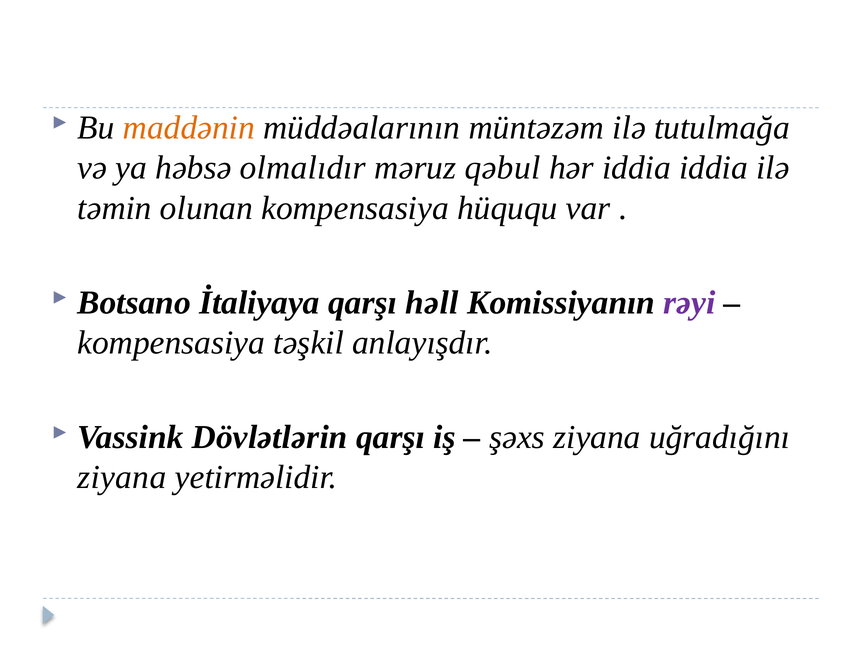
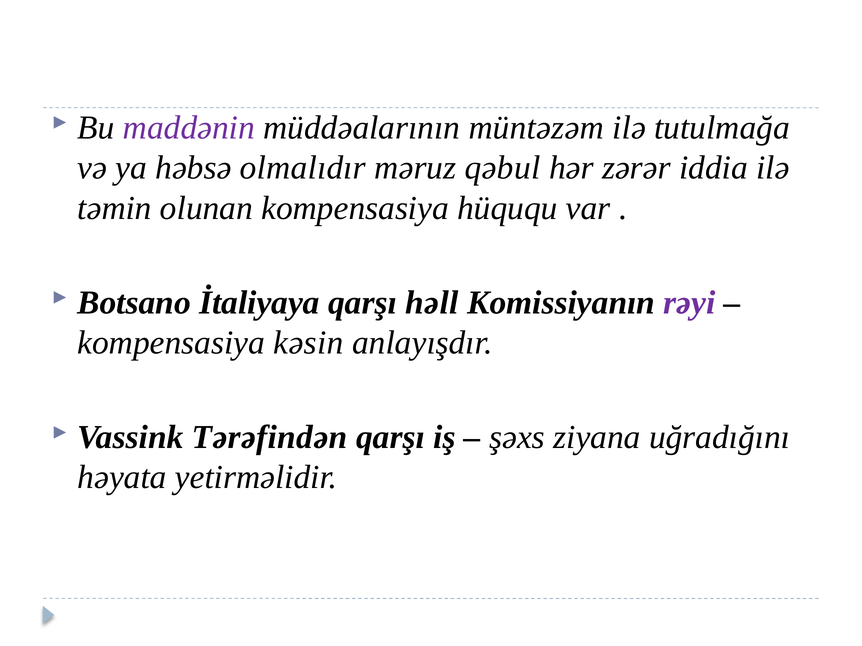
maddənin colour: orange -> purple
hər iddia: iddia -> zərər
təşkil: təşkil -> kəsin
Dövlətlərin: Dövlətlərin -> Tərəfindən
ziyana at (122, 478): ziyana -> həyata
